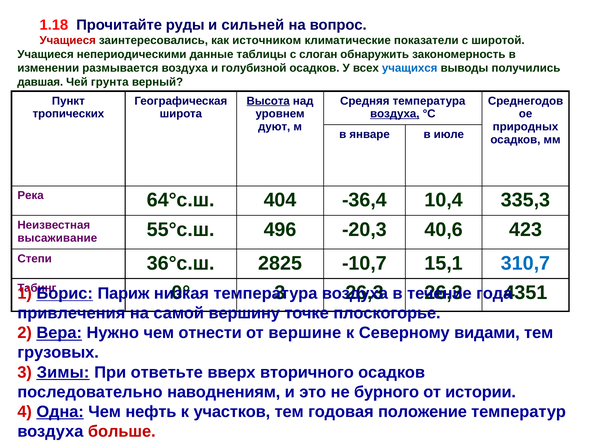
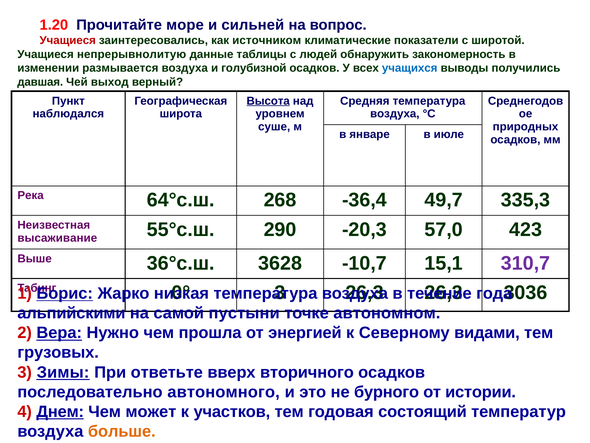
1.18: 1.18 -> 1.20
руды: руды -> море
непериодическими: непериодическими -> непрерывнолитую
слоган: слоган -> людей
грунта: грунта -> выход
тропических: тропических -> наблюдался
воздуха at (395, 114) underline: present -> none
дуют: дуют -> суше
404: 404 -> 268
10,4: 10,4 -> 49,7
496: 496 -> 290
40,6: 40,6 -> 57,0
Степи: Степи -> Выше
2825: 2825 -> 3628
310,7 colour: blue -> purple
4351: 4351 -> 3036
Париж: Париж -> Жарко
привлечения: привлечения -> альпийскими
вершину: вершину -> пустыни
плоскогорье: плоскогорье -> автономном
отнести: отнести -> прошла
вершине: вершине -> энергией
наводнениям: наводнениям -> автономного
Одна: Одна -> Днем
нефть: нефть -> может
положение: положение -> состоящий
больше colour: red -> orange
